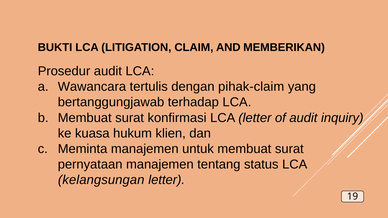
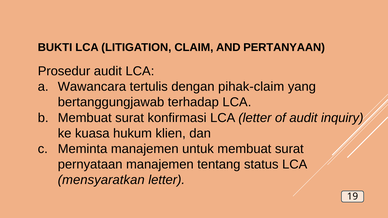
MEMBERIKAN: MEMBERIKAN -> PERTANYAAN
kelangsungan: kelangsungan -> mensyaratkan
